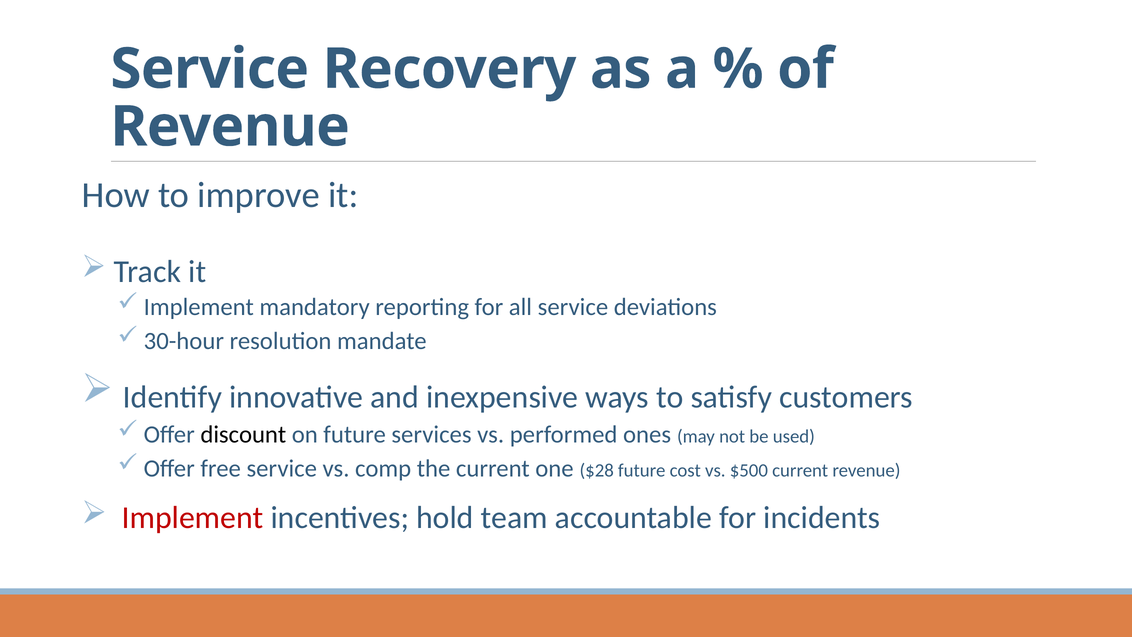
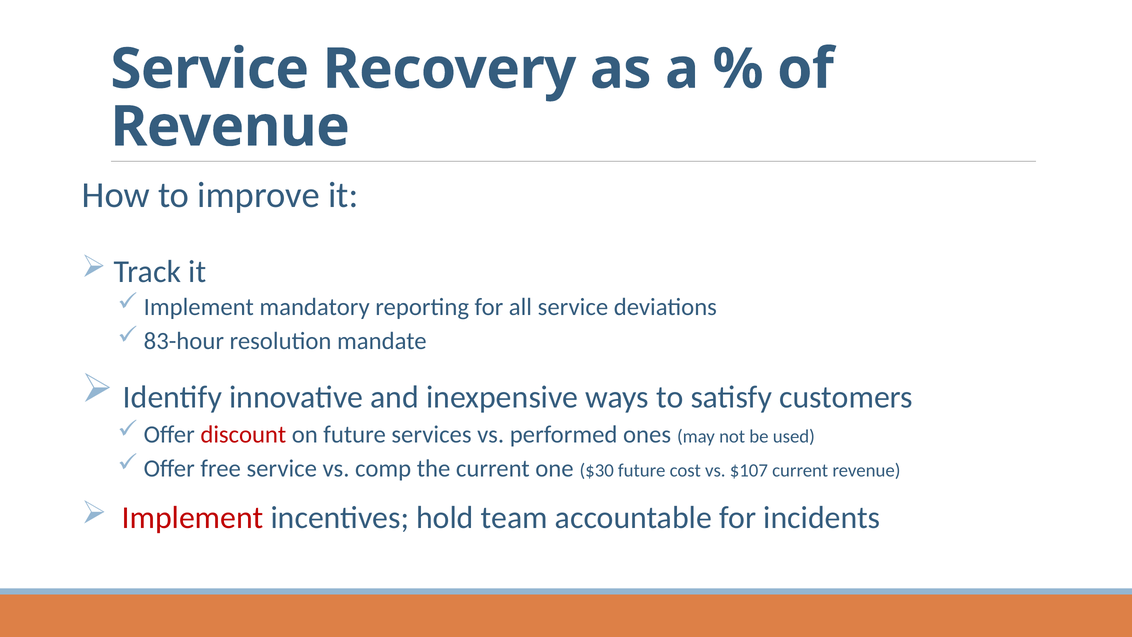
30-hour: 30-hour -> 83-hour
discount colour: black -> red
$28: $28 -> $30
$500: $500 -> $107
